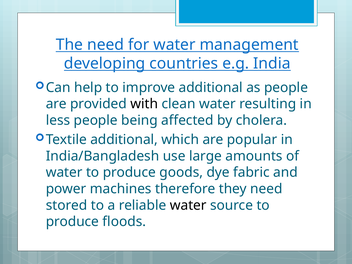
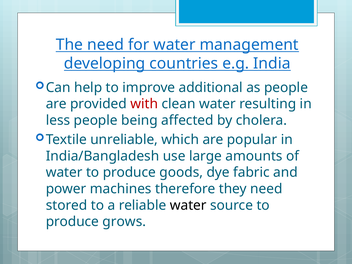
with colour: black -> red
Textile additional: additional -> unreliable
floods: floods -> grows
